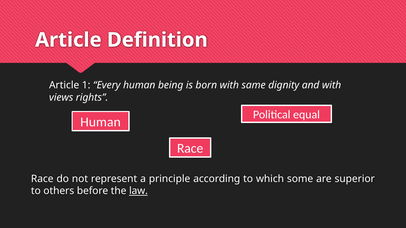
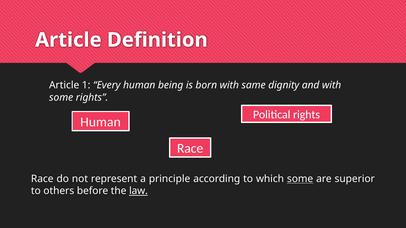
views at (61, 98): views -> some
Political equal: equal -> rights
some at (300, 179) underline: none -> present
